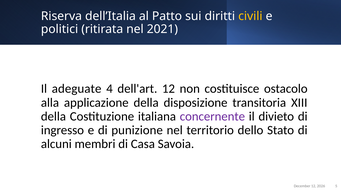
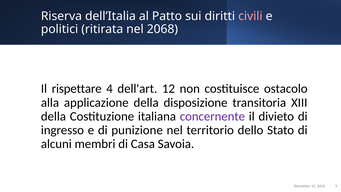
civili colour: yellow -> pink
2021: 2021 -> 2068
adeguate: adeguate -> rispettare
